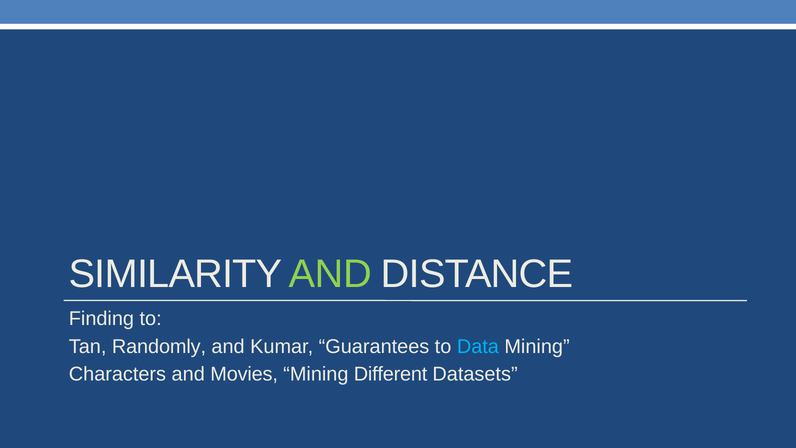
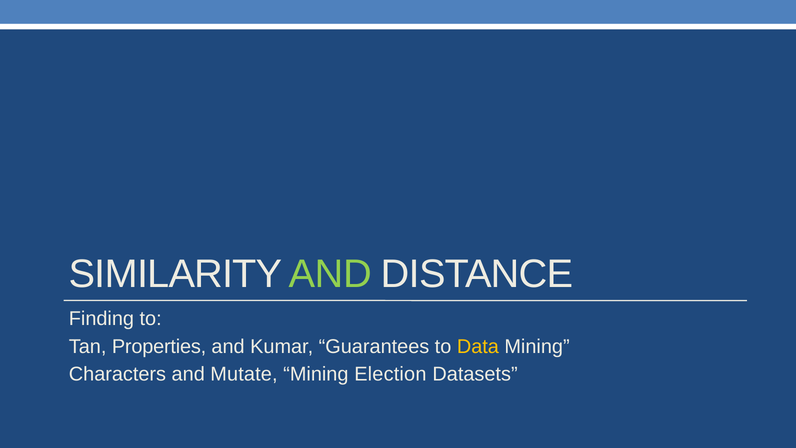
Randomly: Randomly -> Properties
Data colour: light blue -> yellow
Movies: Movies -> Mutate
Different: Different -> Election
